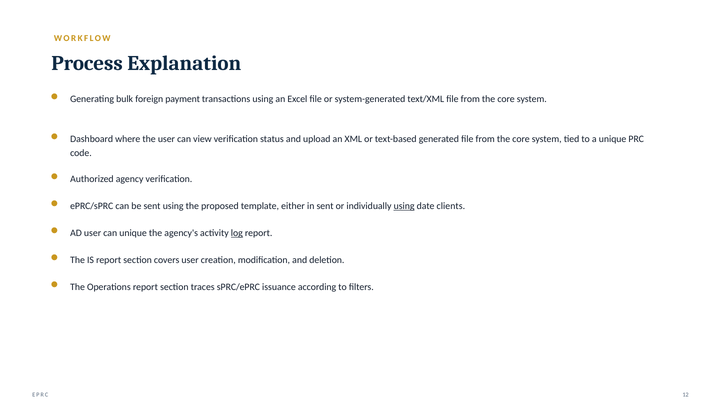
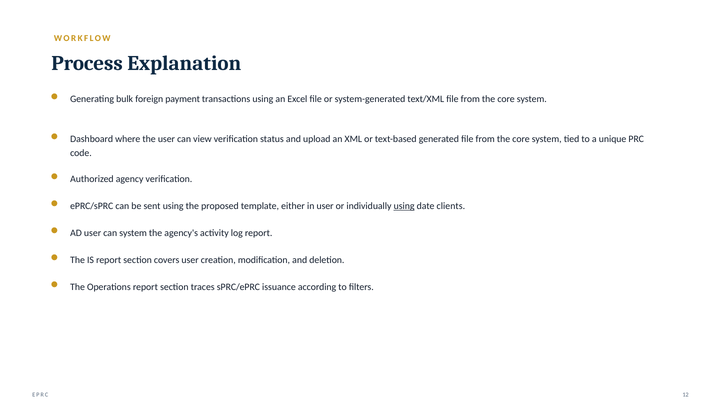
in sent: sent -> user
can unique: unique -> system
log underline: present -> none
